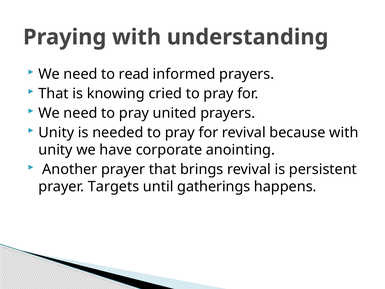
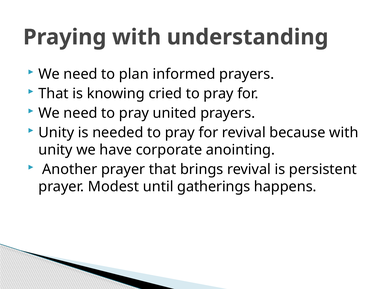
read: read -> plan
Targets: Targets -> Modest
